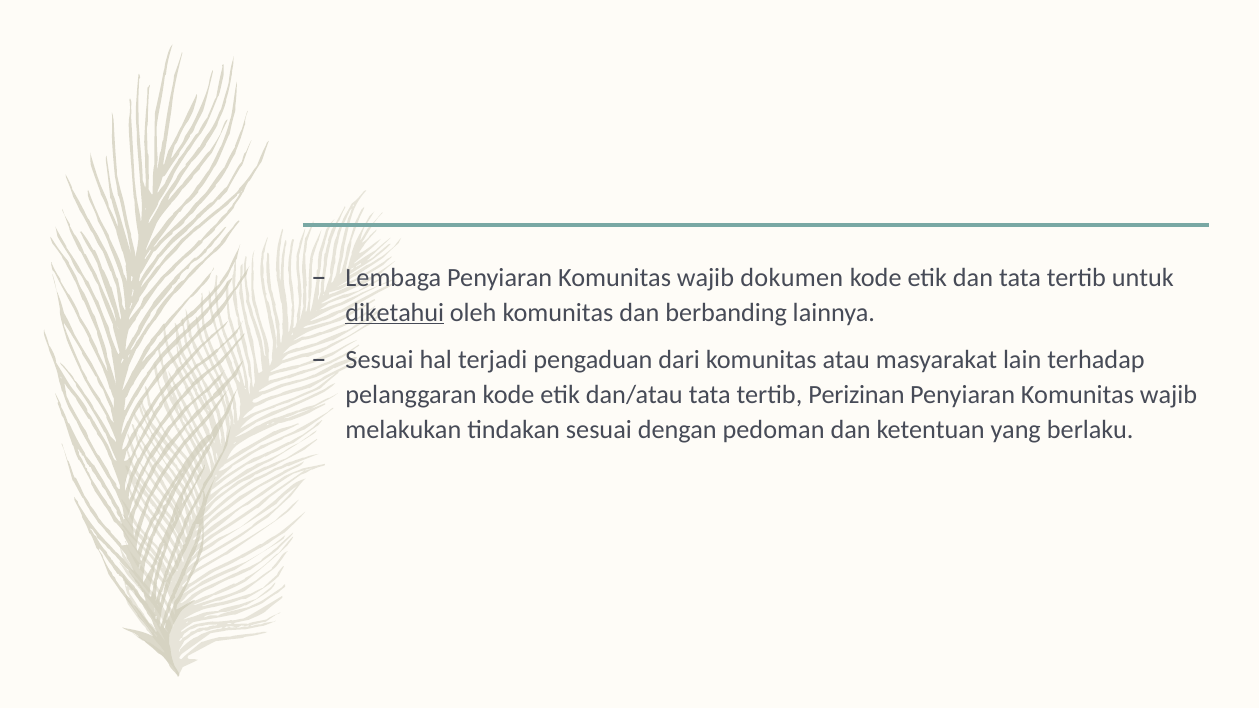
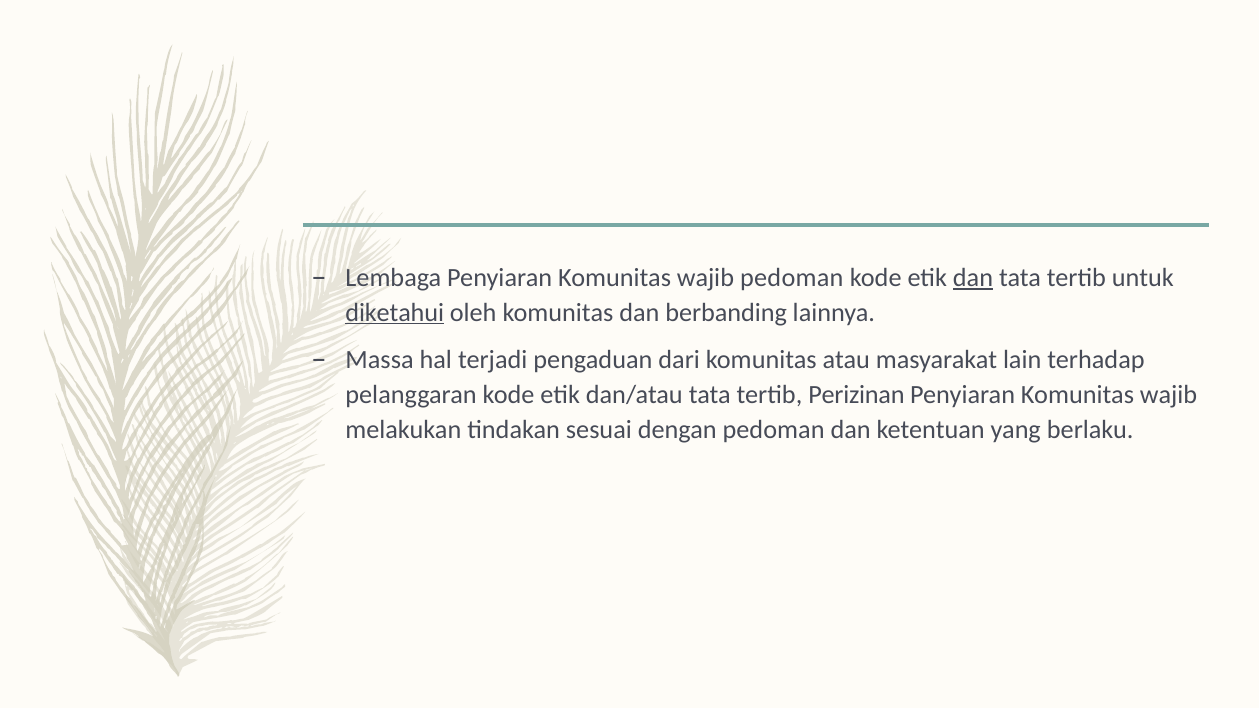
wajib dokumen: dokumen -> pedoman
dan at (973, 278) underline: none -> present
Sesuai at (380, 360): Sesuai -> Massa
